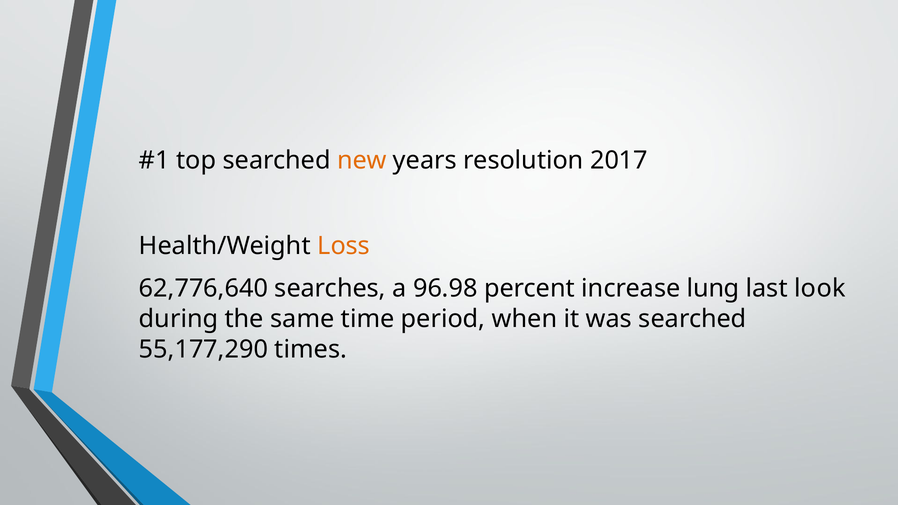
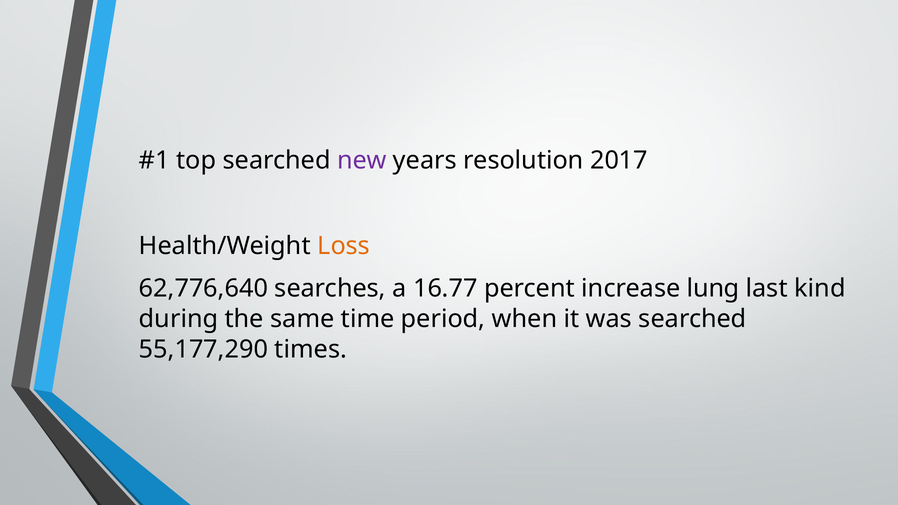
new colour: orange -> purple
96.98: 96.98 -> 16.77
look: look -> kind
